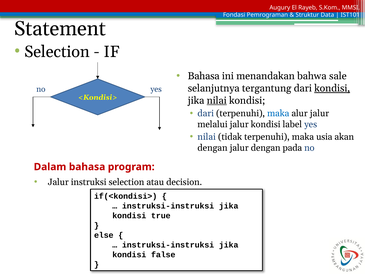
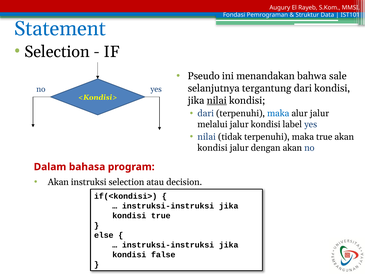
Statement colour: black -> blue
Bahasa at (204, 76): Bahasa -> Pseudo
kondisi at (332, 88) underline: present -> none
maka usia: usia -> true
dengan at (212, 148): dengan -> kondisi
dengan pada: pada -> akan
Jalur at (58, 182): Jalur -> Akan
